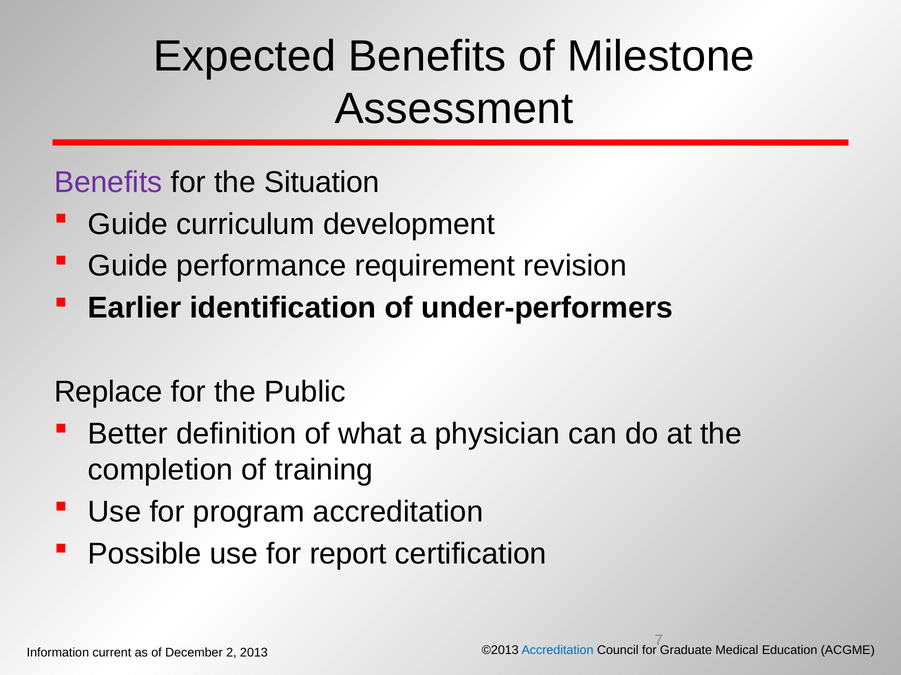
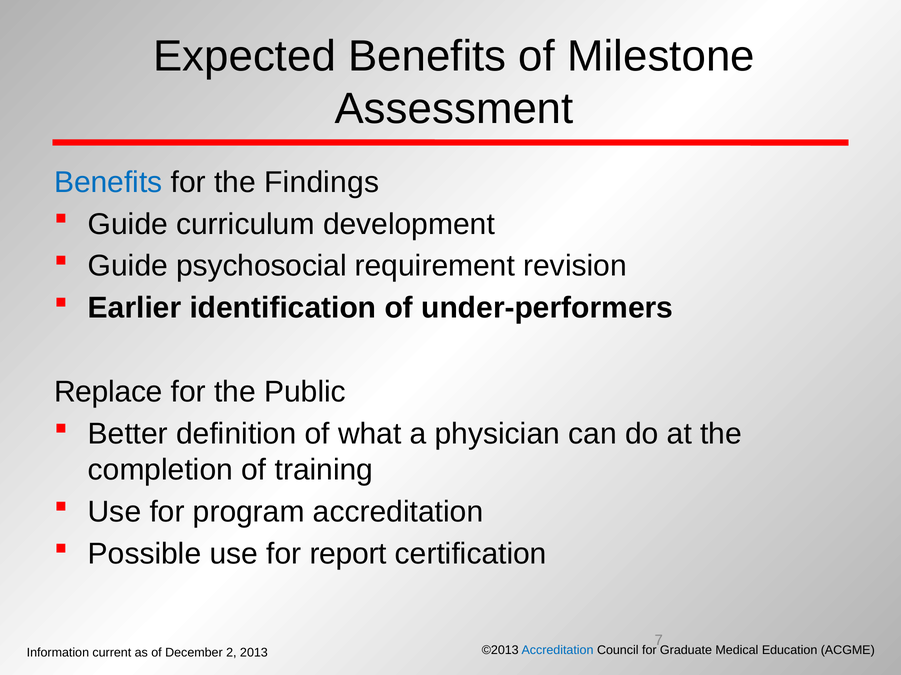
Benefits at (108, 182) colour: purple -> blue
Situation: Situation -> Findings
performance: performance -> psychosocial
